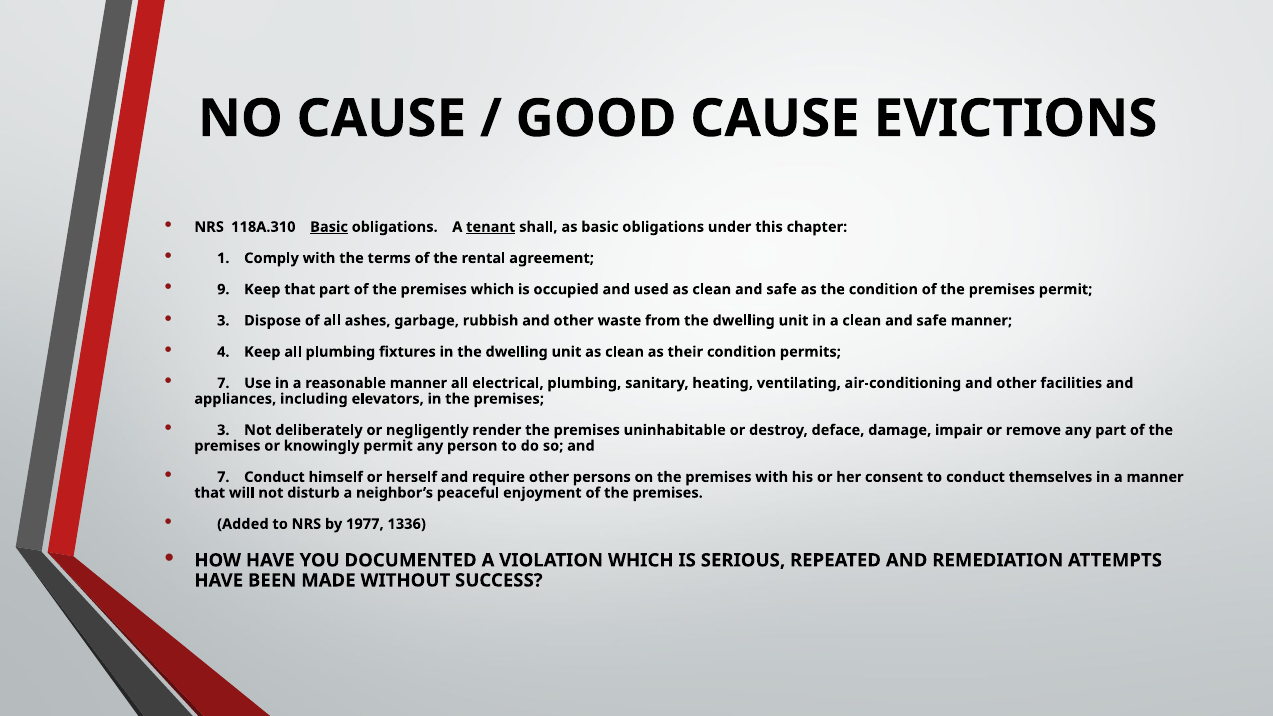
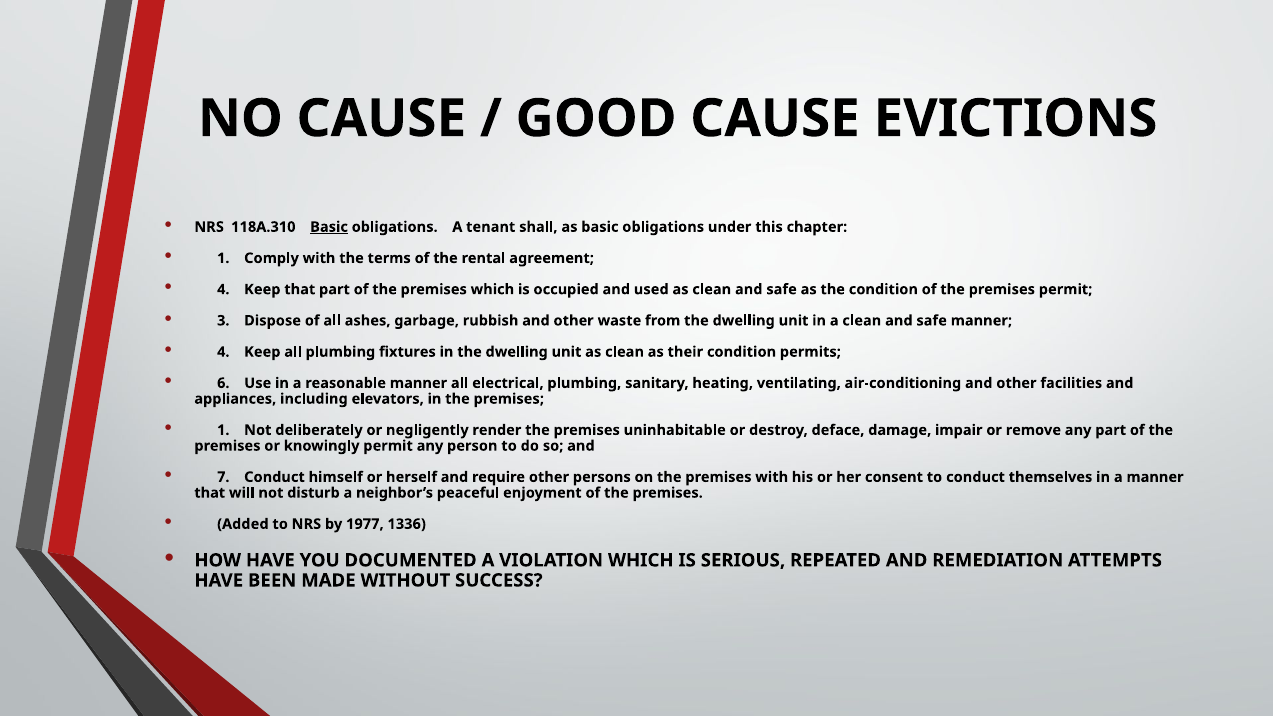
tenant underline: present -> none
9 at (223, 289): 9 -> 4
7 at (223, 383): 7 -> 6
3 at (223, 430): 3 -> 1
